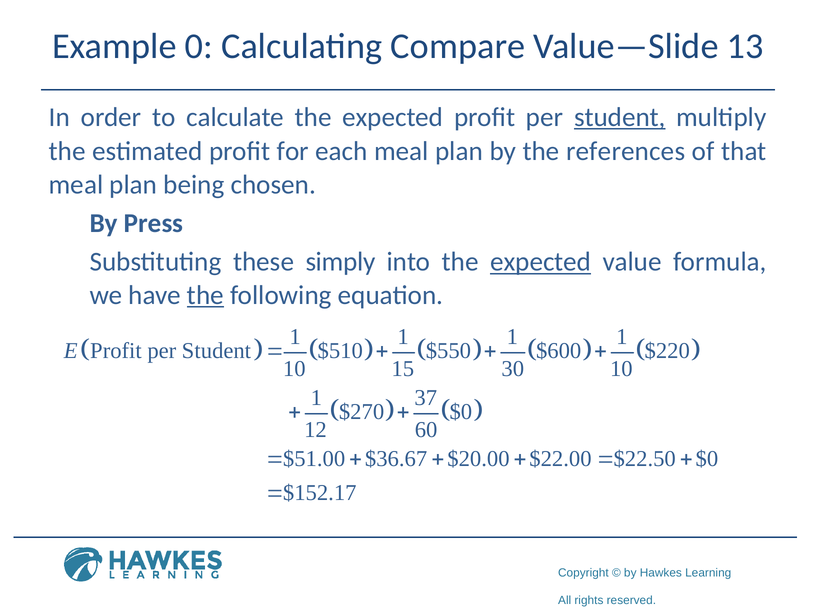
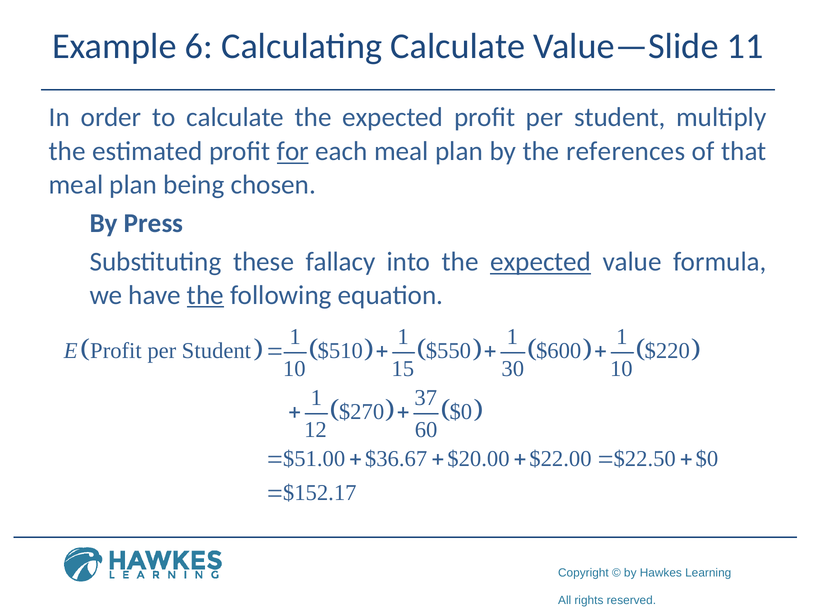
0: 0 -> 6
Calculating Compare: Compare -> Calculate
13: 13 -> 11
student at (620, 117) underline: present -> none
for underline: none -> present
simply: simply -> fallacy
